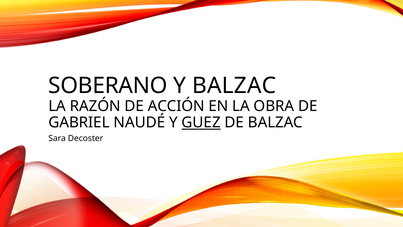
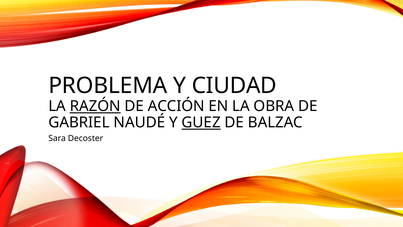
SOBERANO: SOBERANO -> PROBLEMA
Y BALZAC: BALZAC -> CIUDAD
RAZÓN underline: none -> present
